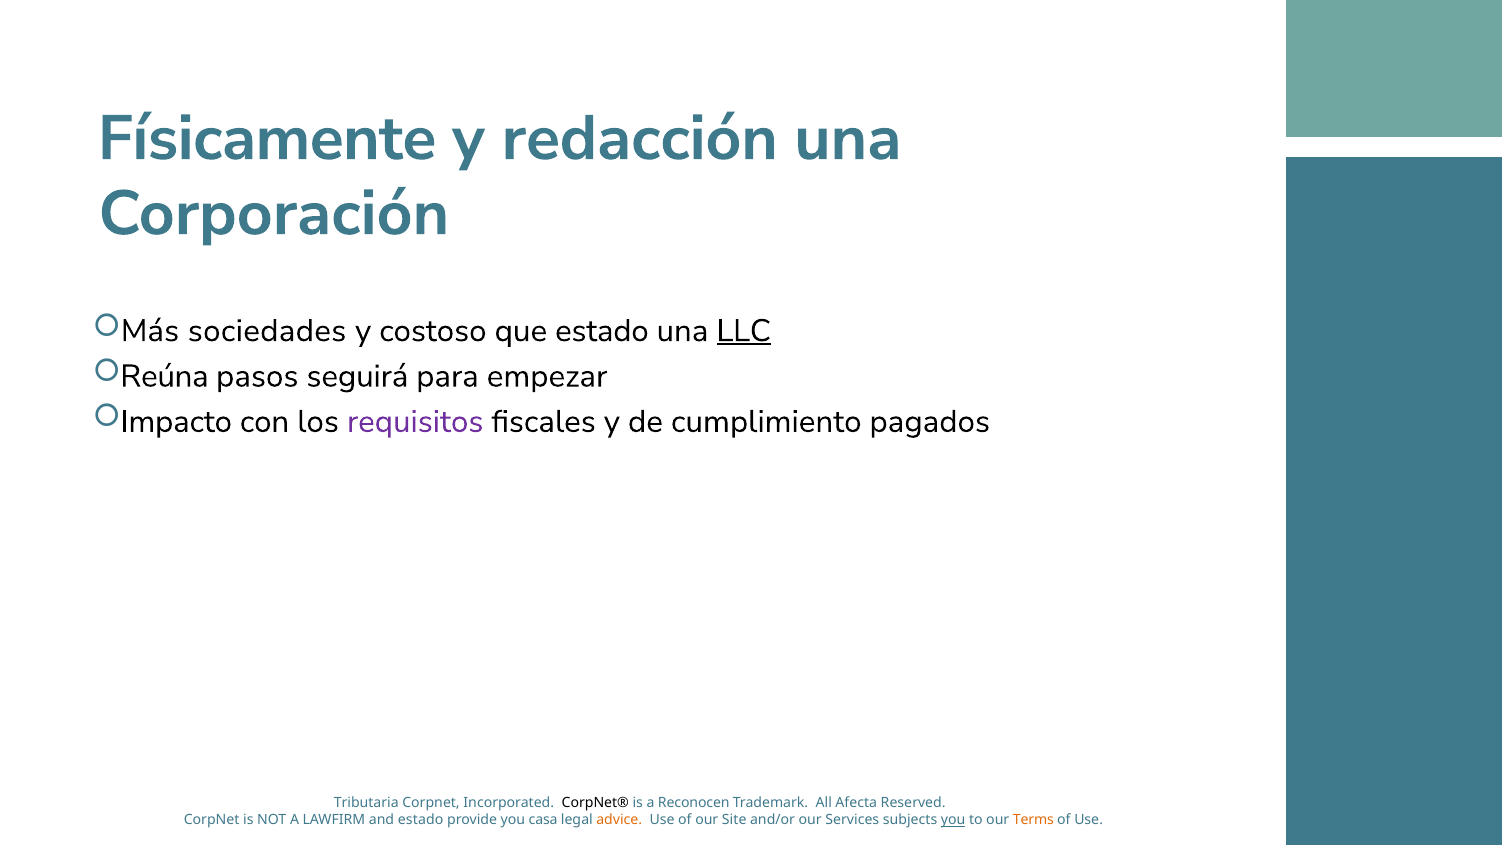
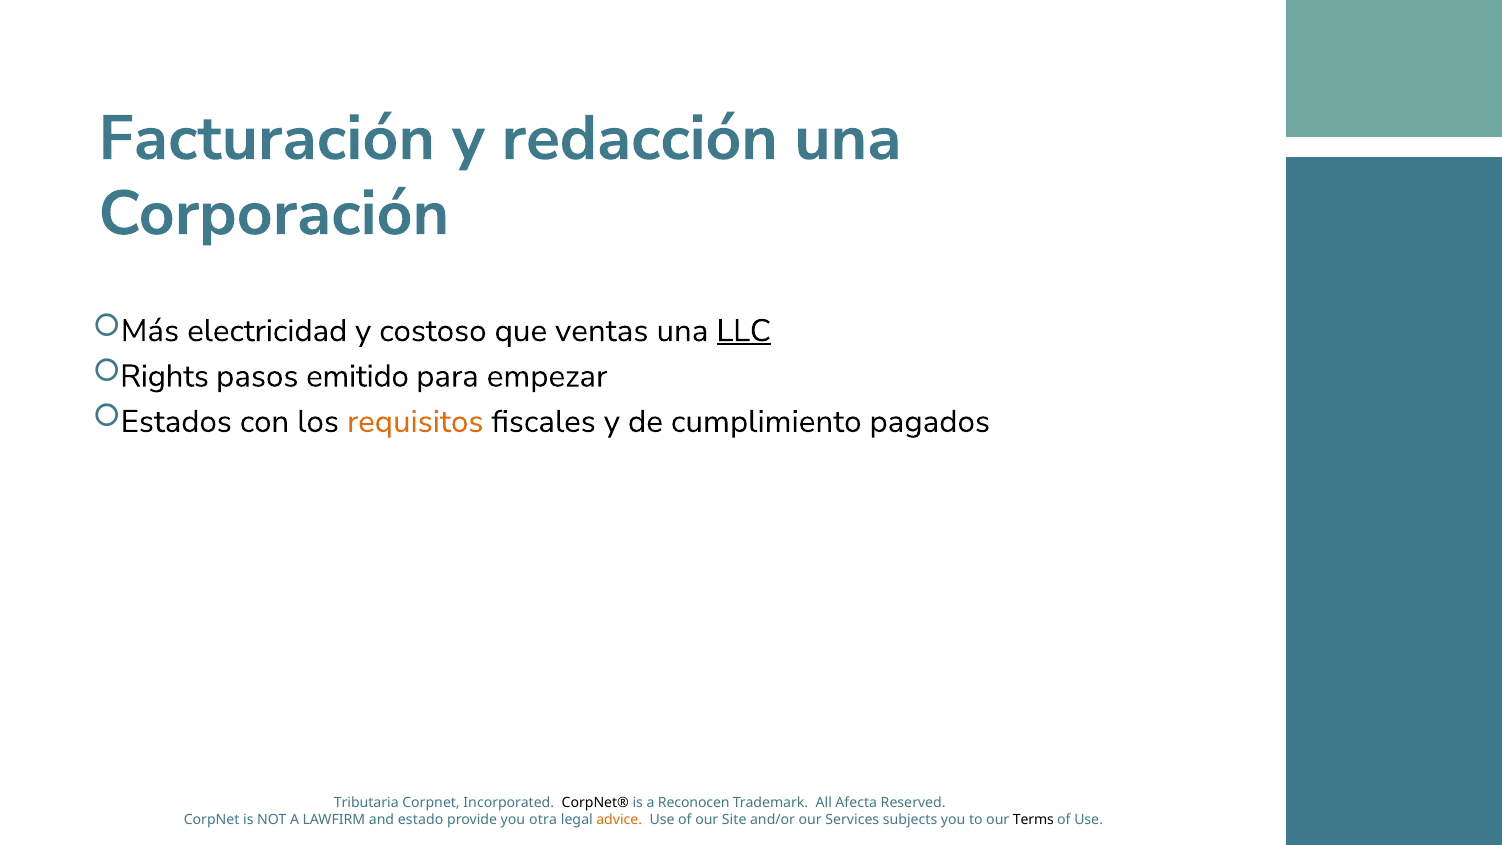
Físicamente: Físicamente -> Facturación
sociedades: sociedades -> electricidad
que estado: estado -> ventas
Reúna: Reúna -> Rights
seguirá: seguirá -> emitido
Impacto: Impacto -> Estados
requisitos colour: purple -> orange
casa: casa -> otra
you at (953, 820) underline: present -> none
Terms colour: orange -> black
